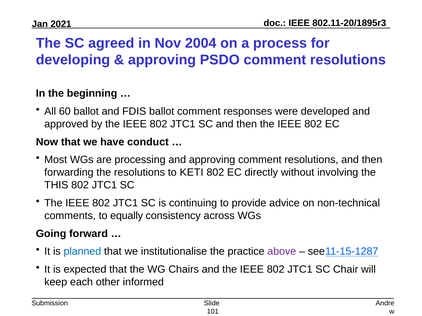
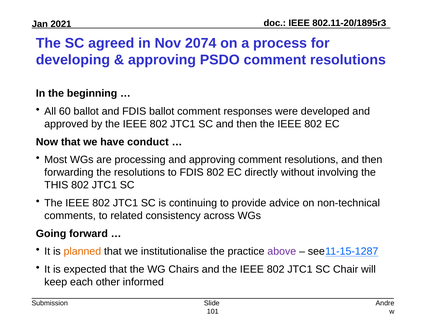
2004: 2004 -> 2074
to KETI: KETI -> FDIS
equally: equally -> related
planned colour: blue -> orange
